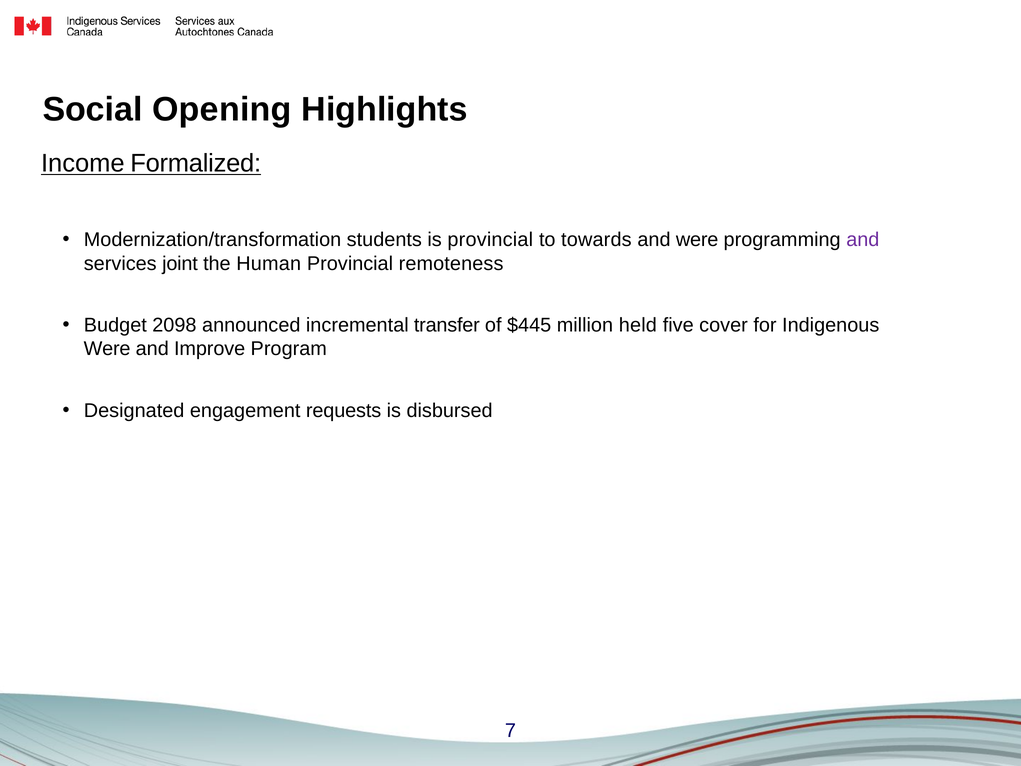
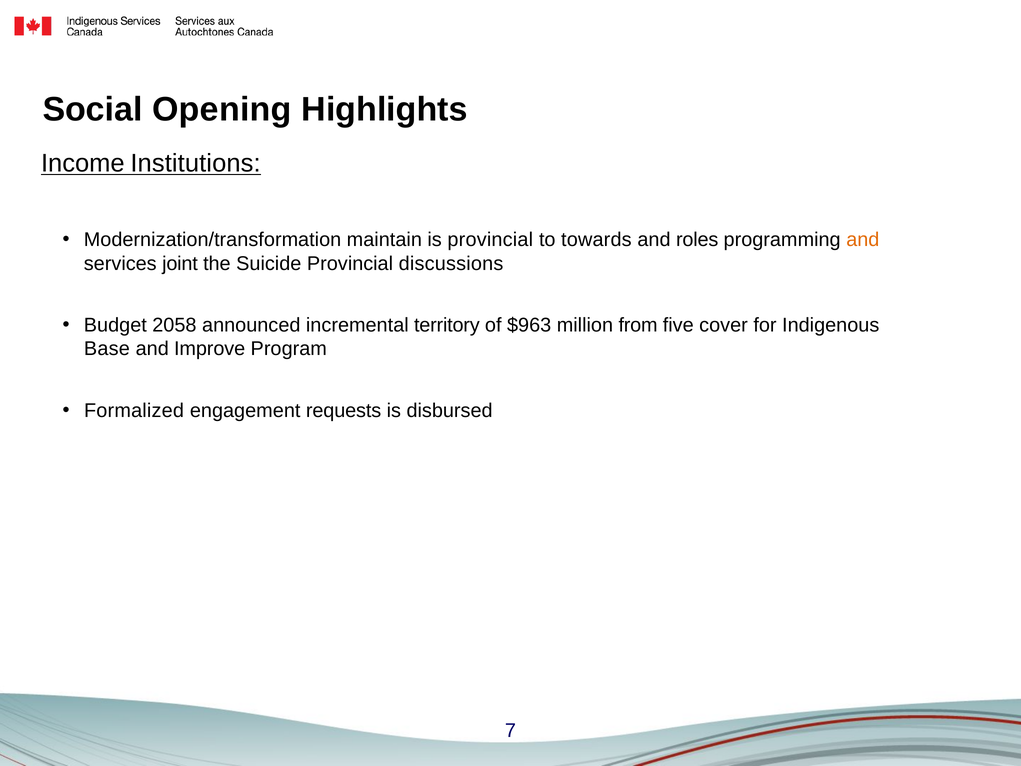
Formalized: Formalized -> Institutions
students: students -> maintain
and were: were -> roles
and at (863, 240) colour: purple -> orange
Human: Human -> Suicide
remoteness: remoteness -> discussions
2098: 2098 -> 2058
transfer: transfer -> territory
$445: $445 -> $963
held: held -> from
Were at (107, 349): Were -> Base
Designated: Designated -> Formalized
